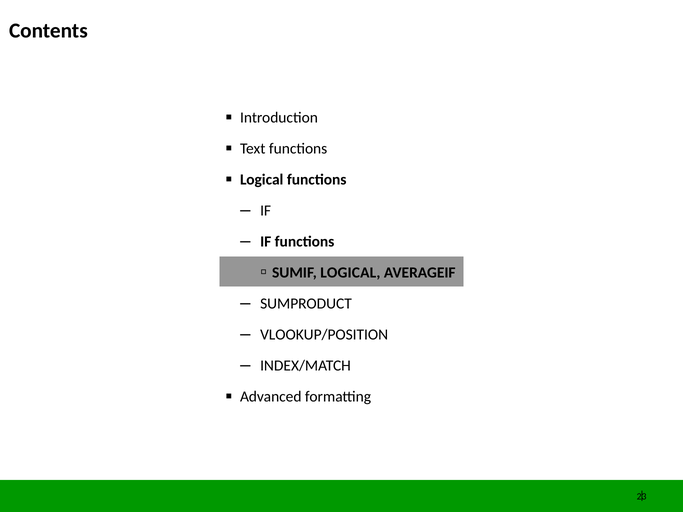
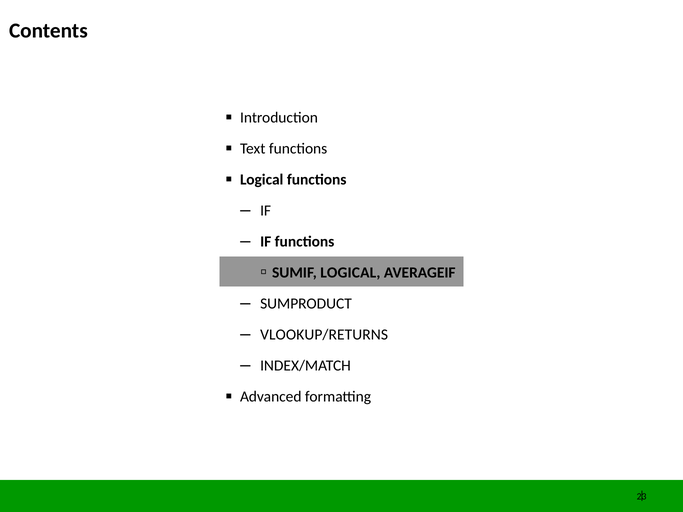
VLOOKUP/POSITION: VLOOKUP/POSITION -> VLOOKUP/RETURNS
